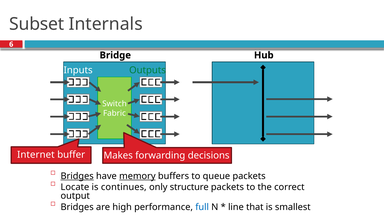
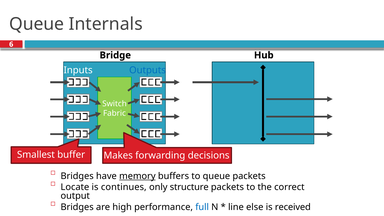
Subset at (37, 24): Subset -> Queue
Outputs colour: green -> blue
Internet: Internet -> Smallest
Bridges at (77, 176) underline: present -> none
that: that -> else
smallest: smallest -> received
